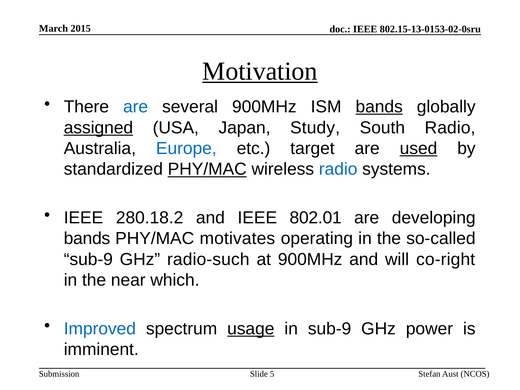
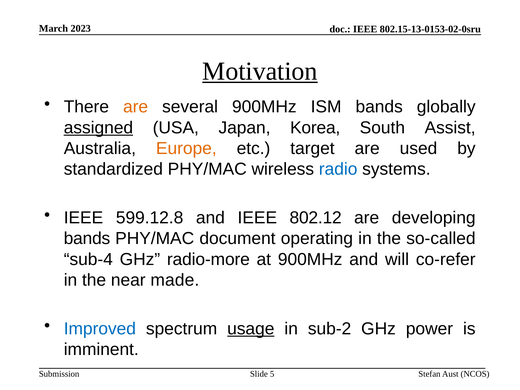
2015: 2015 -> 2023
are at (136, 107) colour: blue -> orange
bands at (379, 107) underline: present -> none
Study: Study -> Korea
South Radio: Radio -> Assist
Europe colour: blue -> orange
used underline: present -> none
PHY/MAC at (207, 169) underline: present -> none
280.18.2: 280.18.2 -> 599.12.8
802.01: 802.01 -> 802.12
motivates: motivates -> document
sub-9 at (88, 259): sub-9 -> sub-4
radio-such: radio-such -> radio-more
co-right: co-right -> co-refer
which: which -> made
in sub-9: sub-9 -> sub-2
